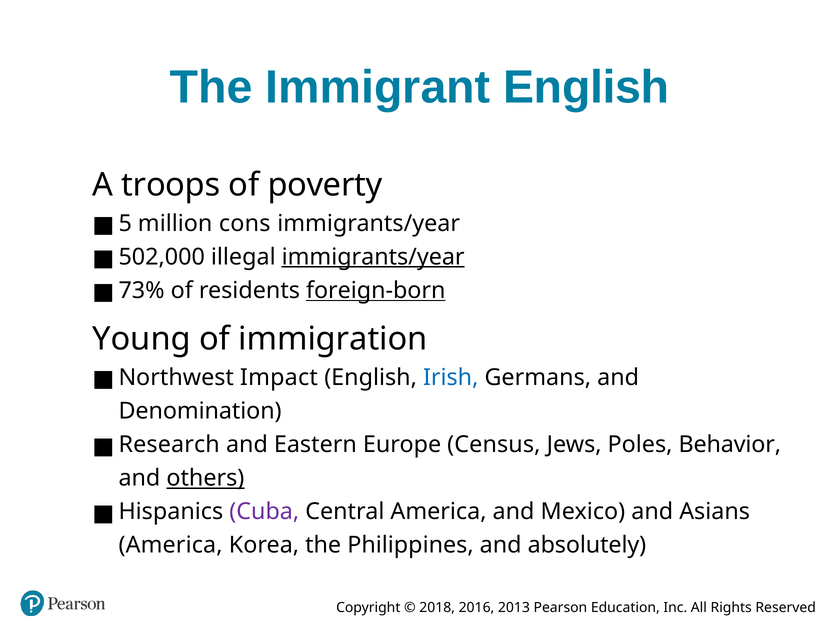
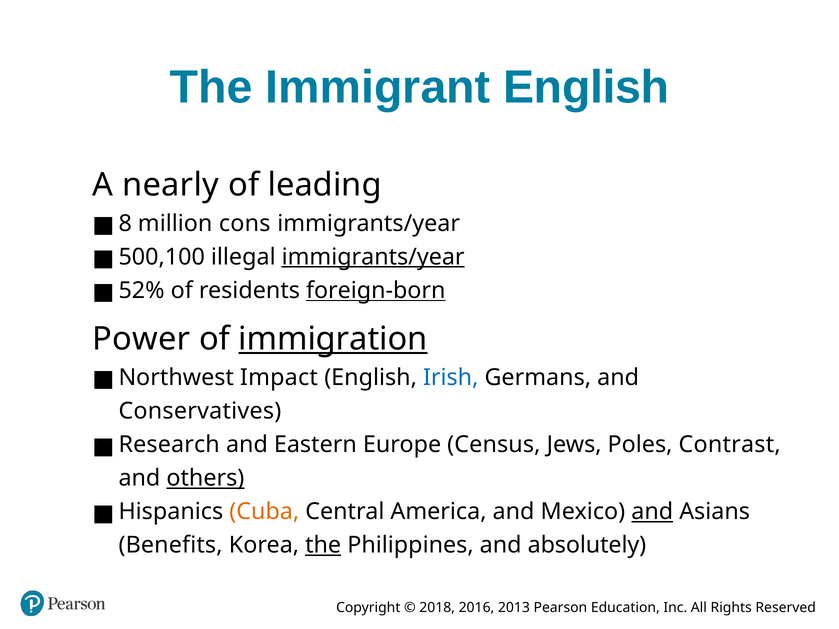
troops: troops -> nearly
poverty: poverty -> leading
5: 5 -> 8
502,000: 502,000 -> 500,100
73%: 73% -> 52%
Young: Young -> Power
immigration underline: none -> present
Denomination: Denomination -> Conservatives
Behavior: Behavior -> Contrast
Cuba colour: purple -> orange
and at (652, 512) underline: none -> present
America at (171, 545): America -> Benefits
the at (323, 545) underline: none -> present
